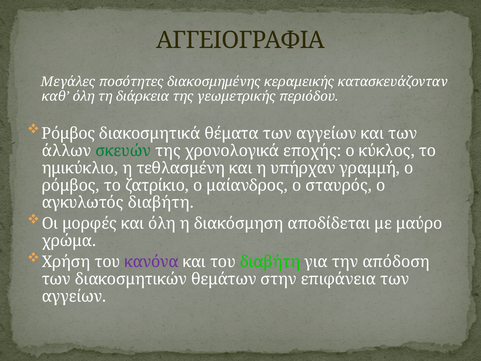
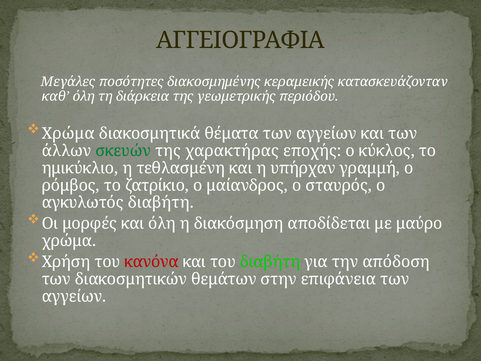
Ρόμβος at (68, 133): Ρόμβος -> Χρώμα
χρονολογικά: χρονολογικά -> χαρακτήρας
κανόνα colour: purple -> red
